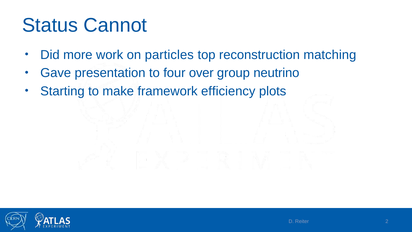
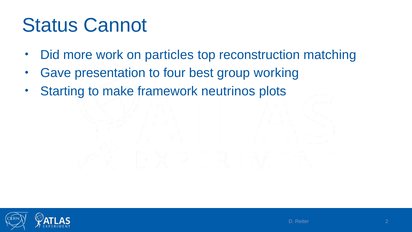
over: over -> best
neutrino: neutrino -> working
efficiency: efficiency -> neutrinos
